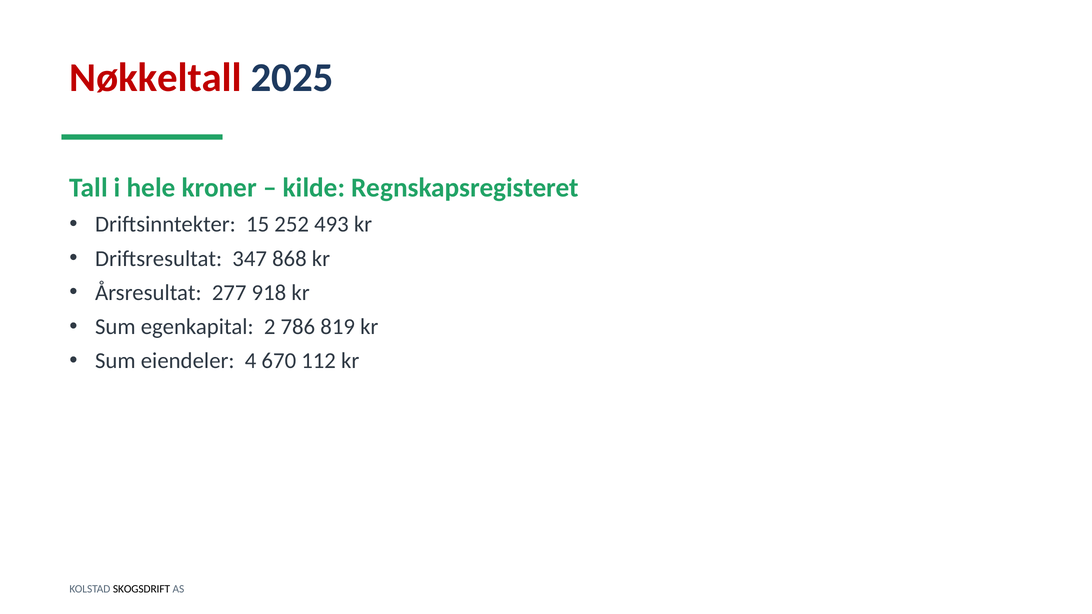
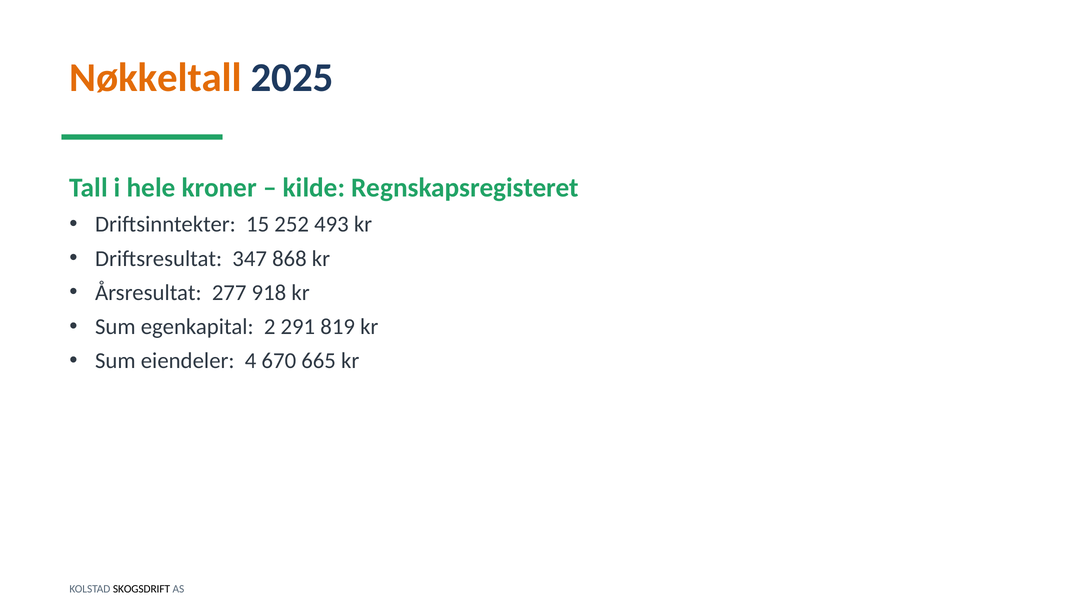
Nøkkeltall colour: red -> orange
786: 786 -> 291
112: 112 -> 665
